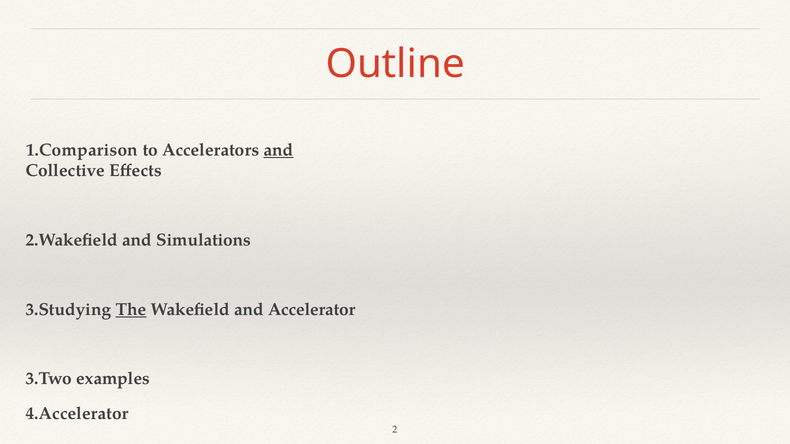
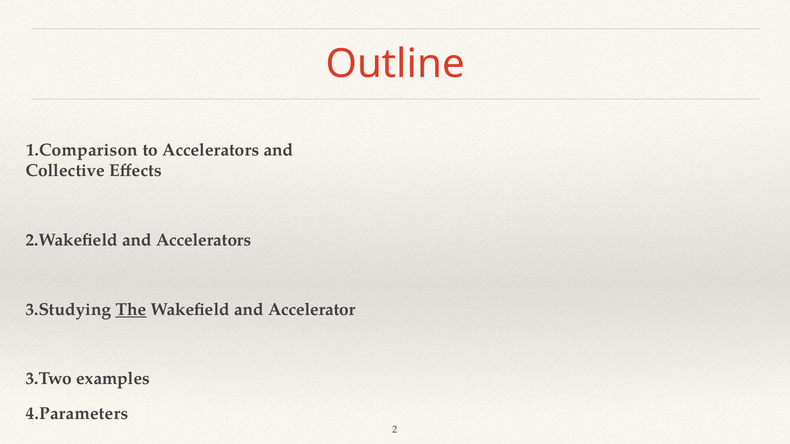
and at (278, 150) underline: present -> none
and Simulations: Simulations -> Accelerators
4.Accelerator: 4.Accelerator -> 4.Parameters
